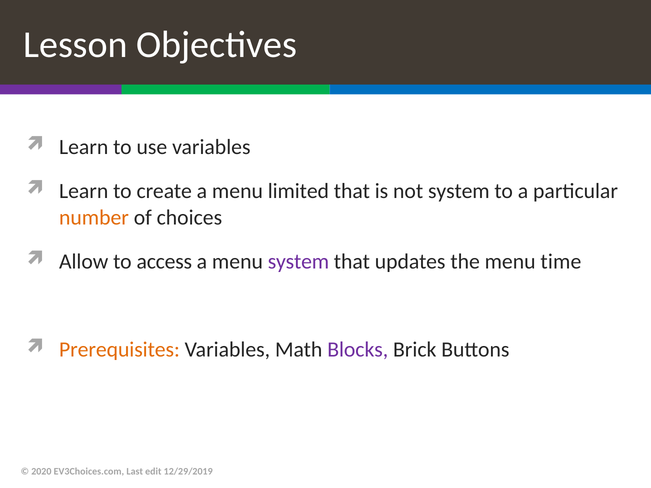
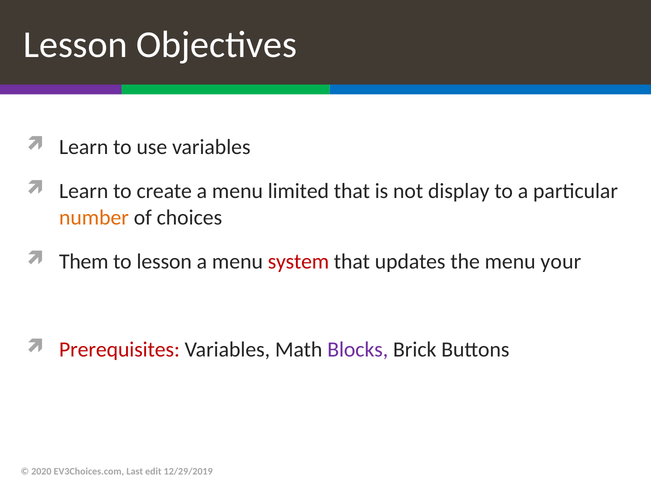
not system: system -> display
Allow: Allow -> Them
to access: access -> lesson
system at (298, 262) colour: purple -> red
time: time -> your
Prerequisites colour: orange -> red
